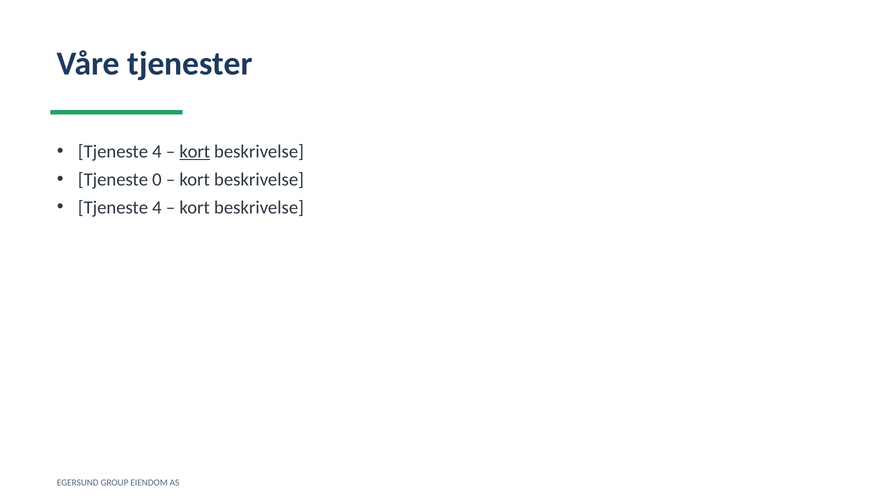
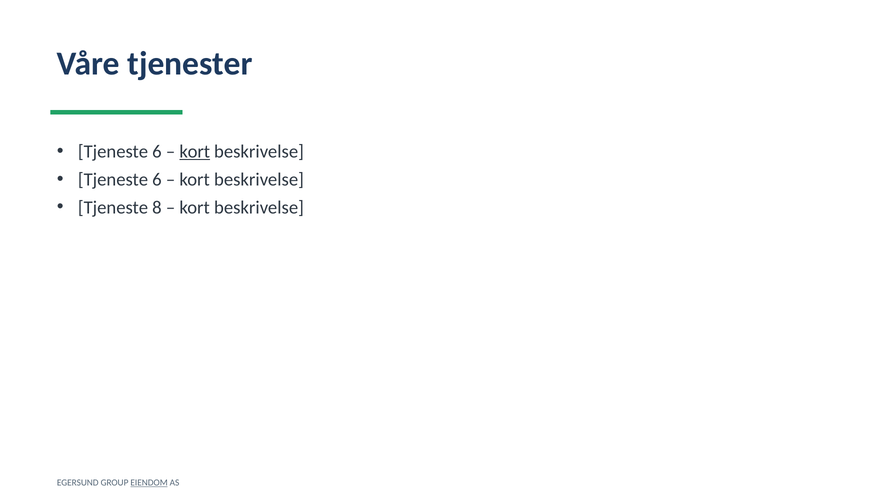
4 at (157, 152): 4 -> 6
0 at (157, 180): 0 -> 6
4 at (157, 208): 4 -> 8
EIENDOM underline: none -> present
